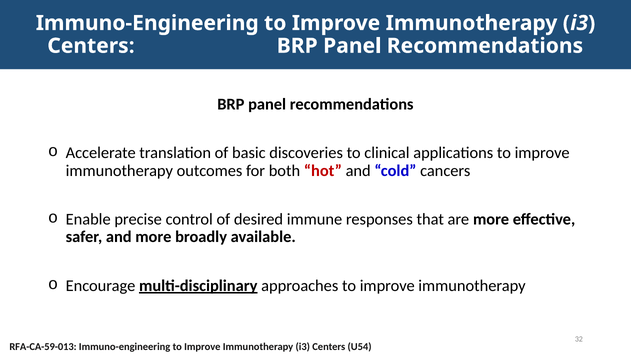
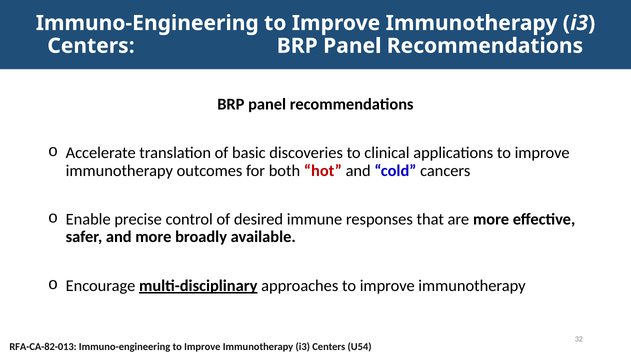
RFA-CA-59-013: RFA-CA-59-013 -> RFA-CA-82-013
